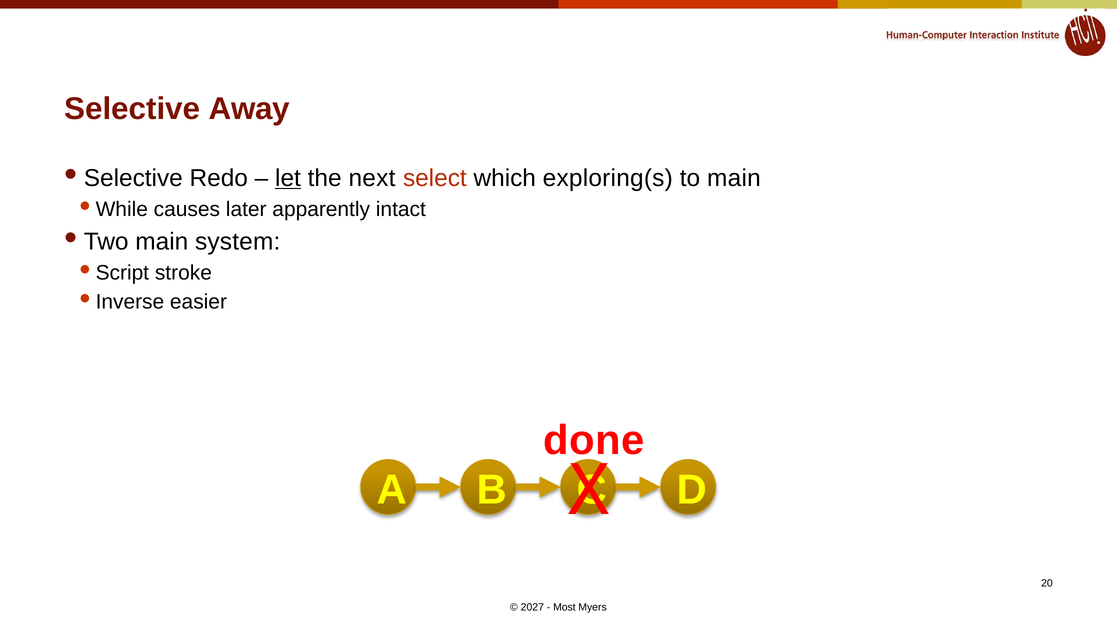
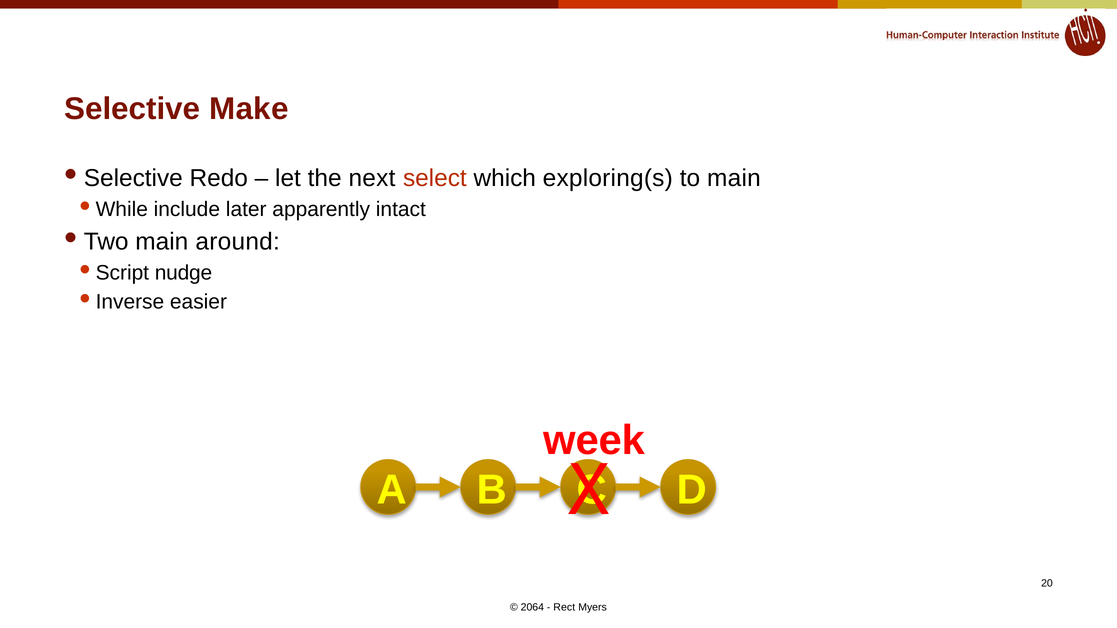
Away: Away -> Make
let underline: present -> none
causes: causes -> include
system: system -> around
stroke: stroke -> nudge
done: done -> week
2027: 2027 -> 2064
Most: Most -> Rect
